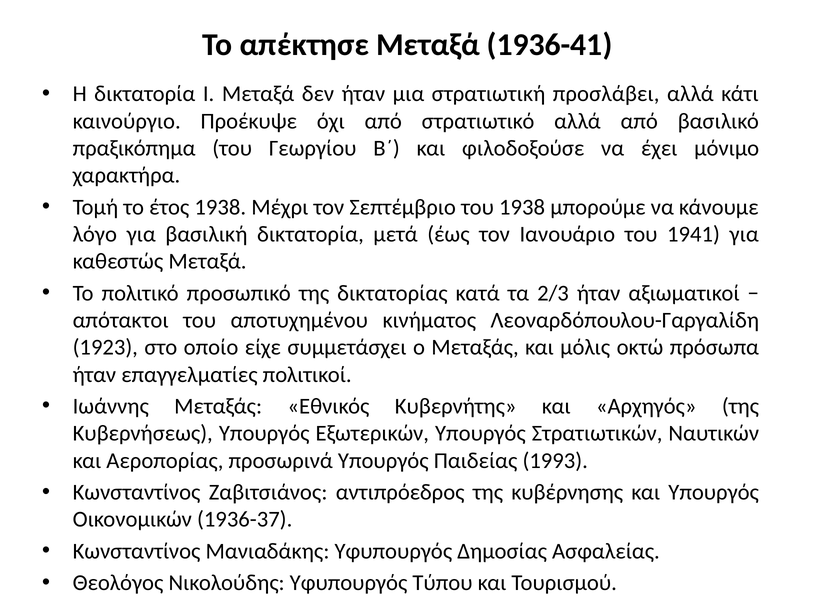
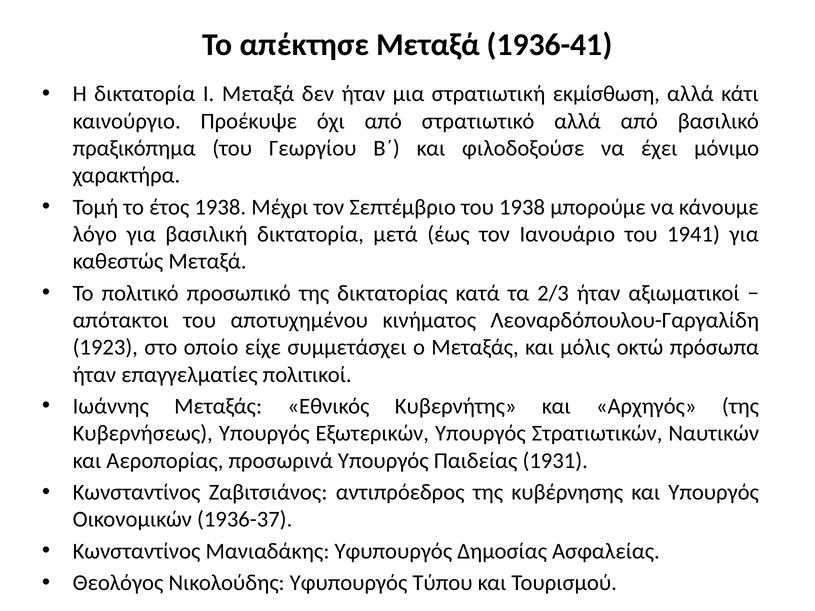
προσλάβει: προσλάβει -> εκμίσθωση
1993: 1993 -> 1931
